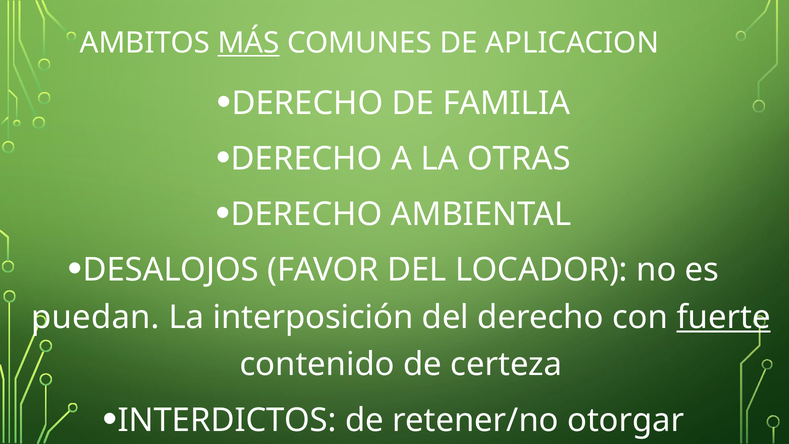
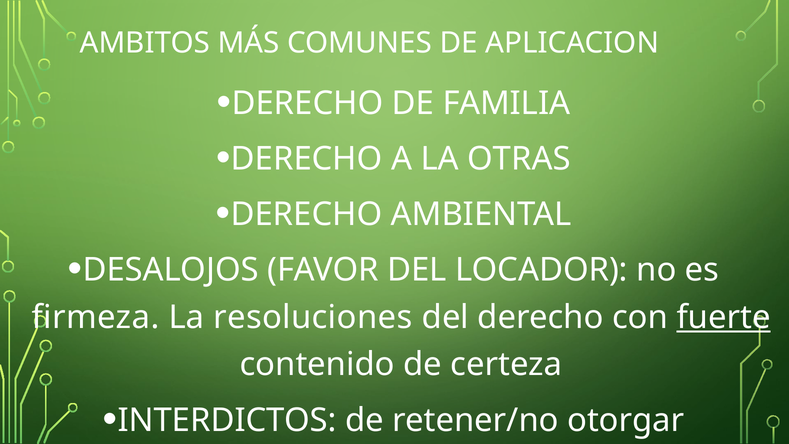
MÁS underline: present -> none
puedan: puedan -> firmeza
interposición: interposición -> resoluciones
